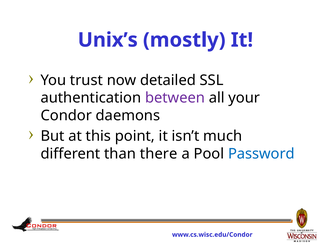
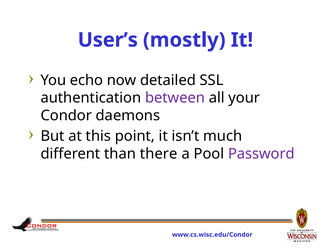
Unix’s: Unix’s -> User’s
trust: trust -> echo
Password colour: blue -> purple
